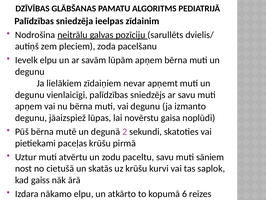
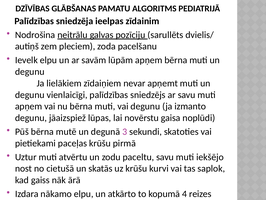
2: 2 -> 3
sāniem: sāniem -> iekšējo
6: 6 -> 4
